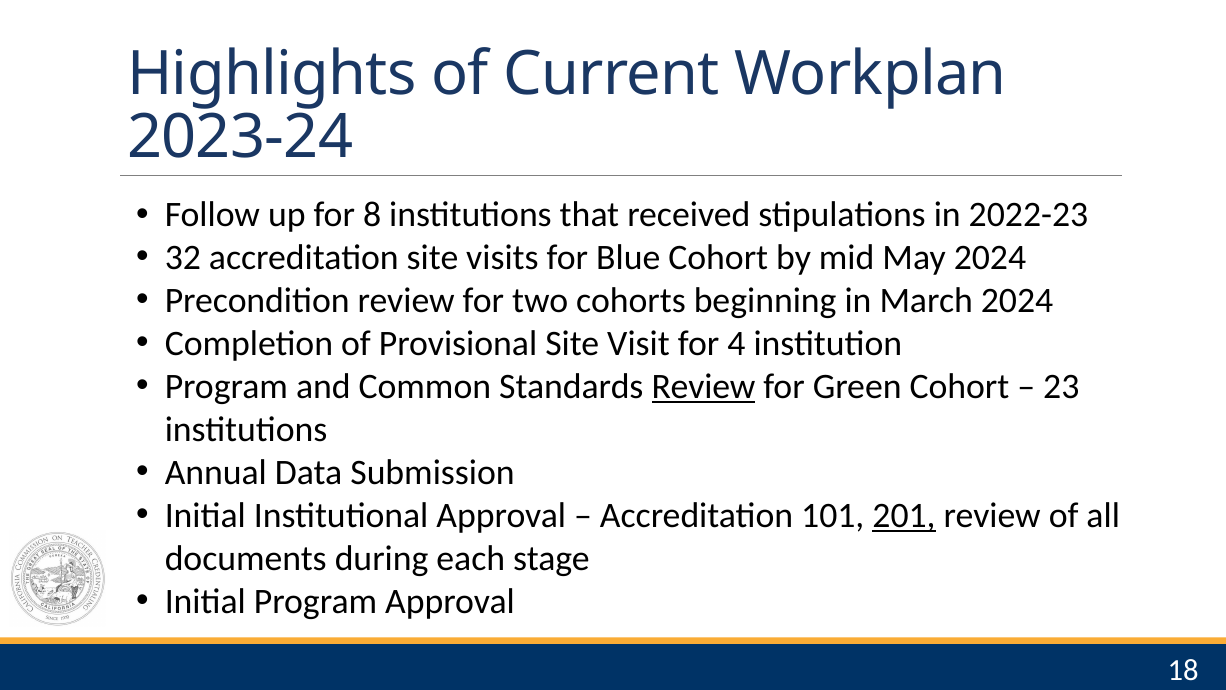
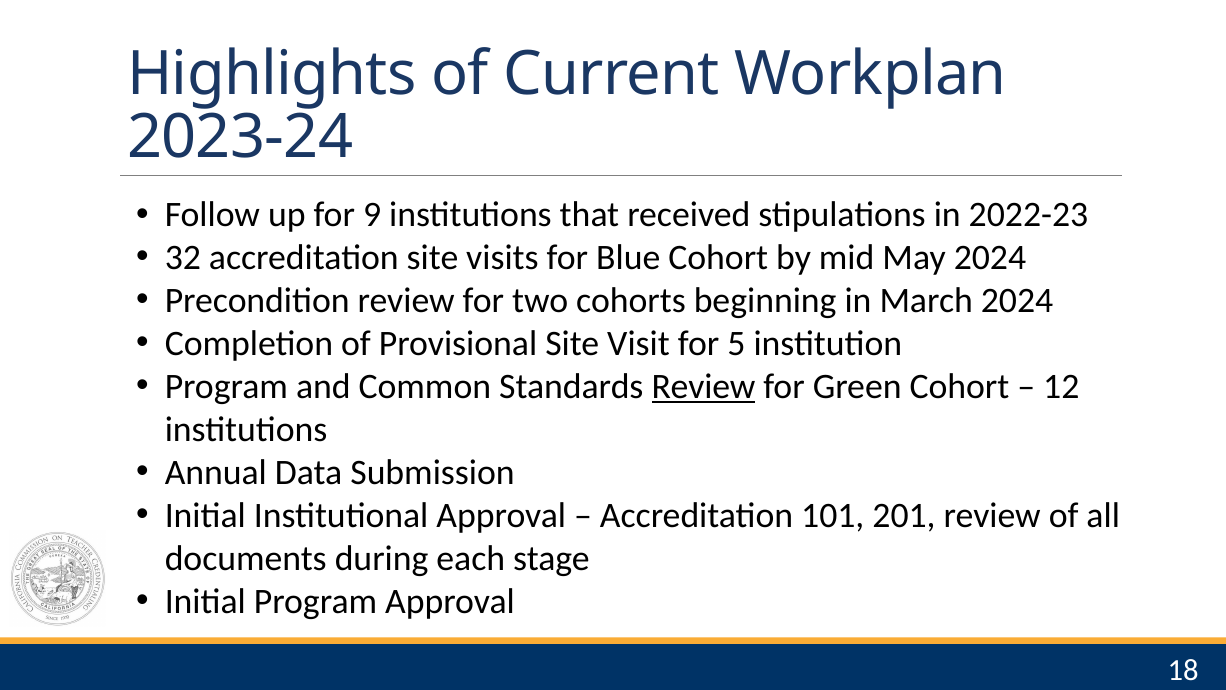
8: 8 -> 9
4: 4 -> 5
23: 23 -> 12
201 underline: present -> none
